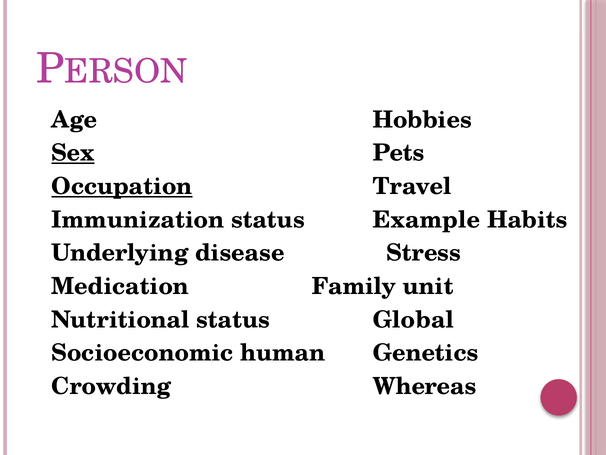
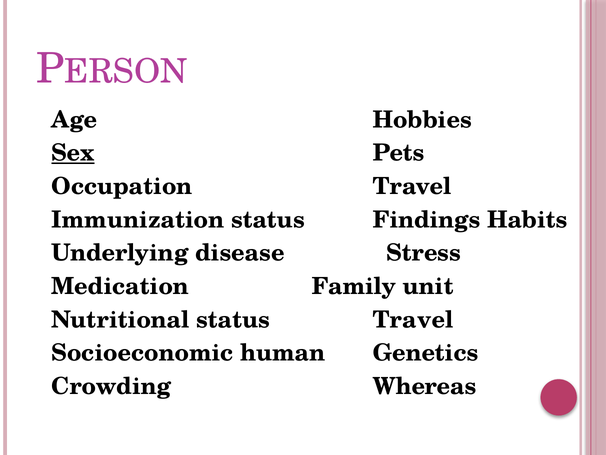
Occupation underline: present -> none
Example: Example -> Findings
status Global: Global -> Travel
